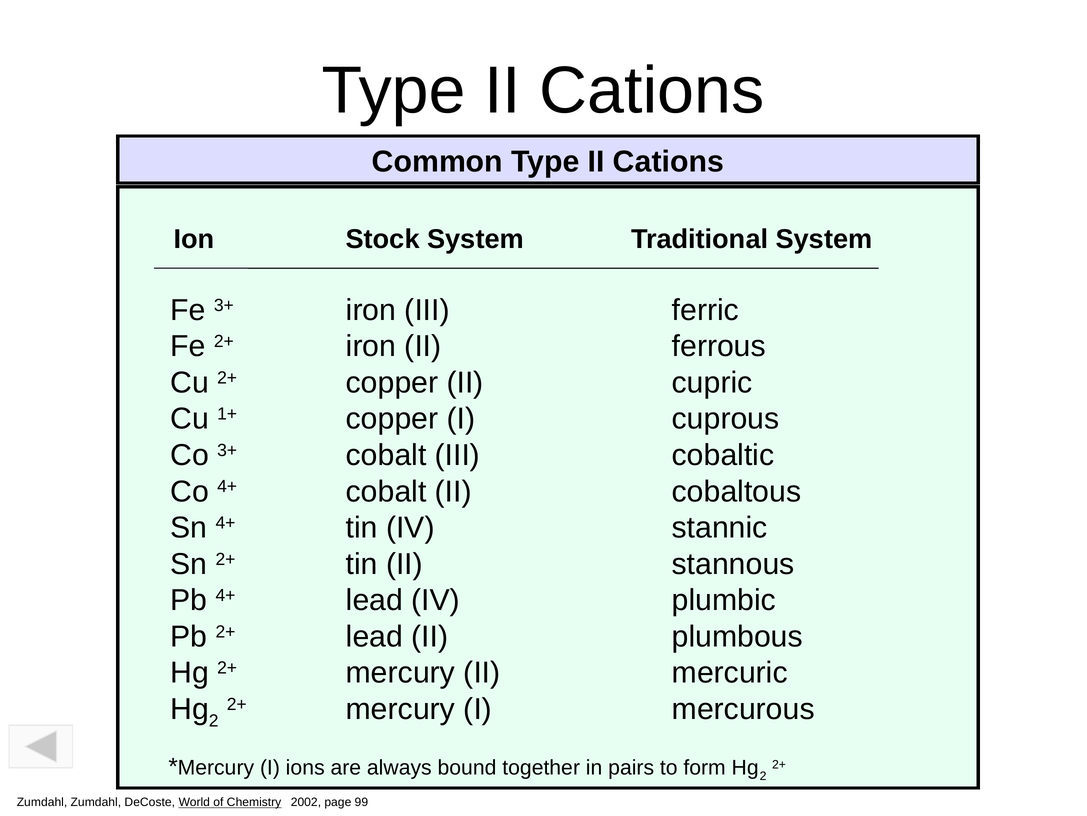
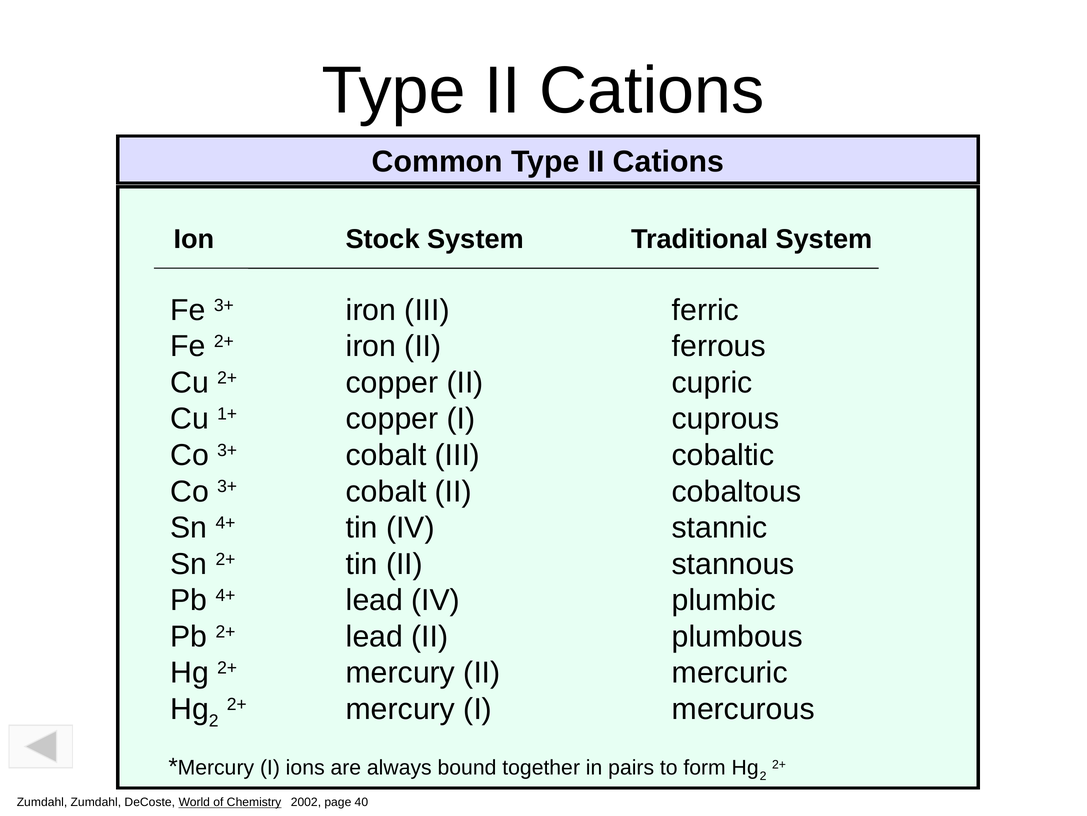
4+ at (227, 486): 4+ -> 3+
99: 99 -> 40
